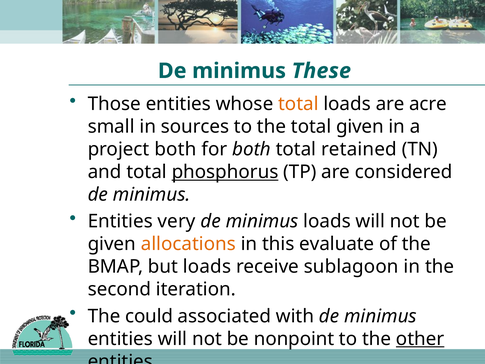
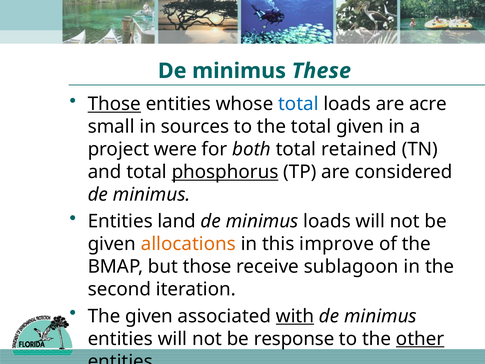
Those at (114, 104) underline: none -> present
total at (298, 104) colour: orange -> blue
project both: both -> were
very: very -> land
evaluate: evaluate -> improve
but loads: loads -> those
The could: could -> given
with underline: none -> present
nonpoint: nonpoint -> response
